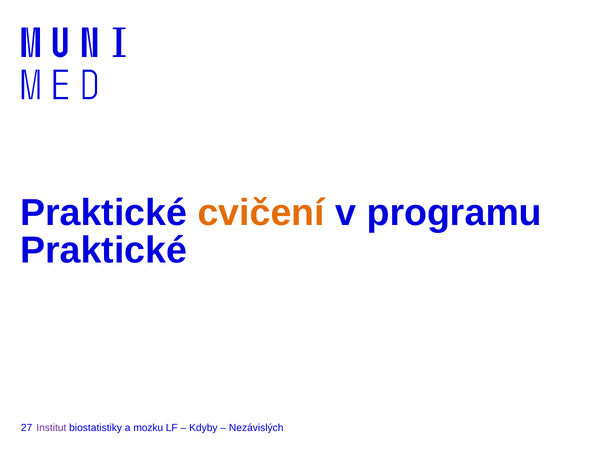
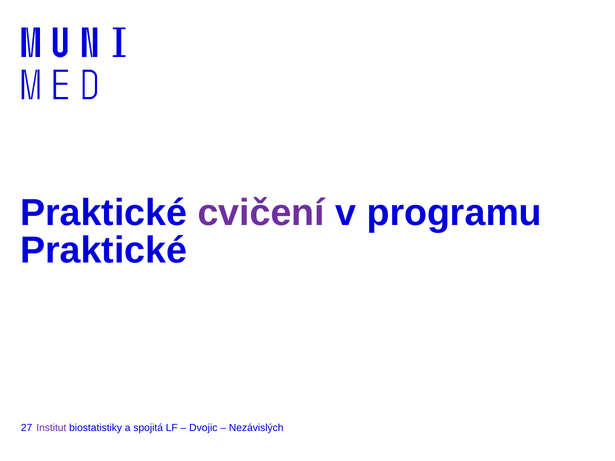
cvičení colour: orange -> purple
mozku: mozku -> spojitá
Kdyby: Kdyby -> Dvojic
